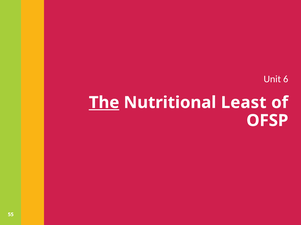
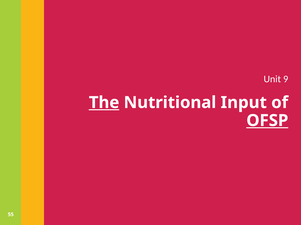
6: 6 -> 9
Least: Least -> Input
OFSP underline: none -> present
